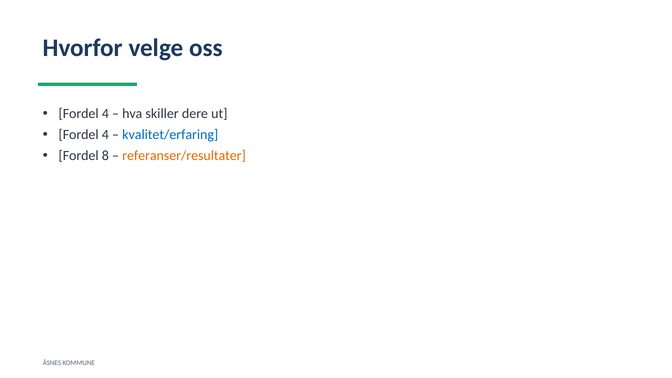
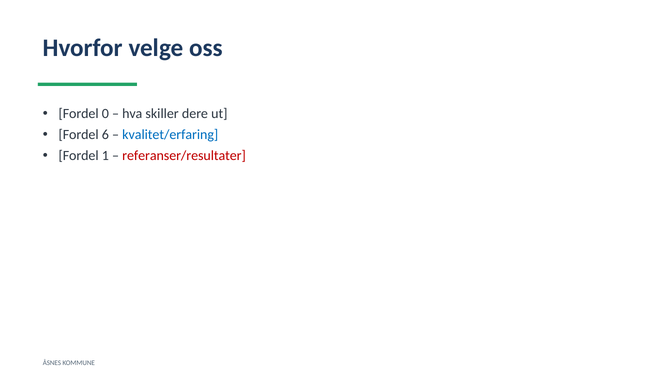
4 at (105, 114): 4 -> 0
4 at (105, 135): 4 -> 6
8: 8 -> 1
referanser/resultater colour: orange -> red
